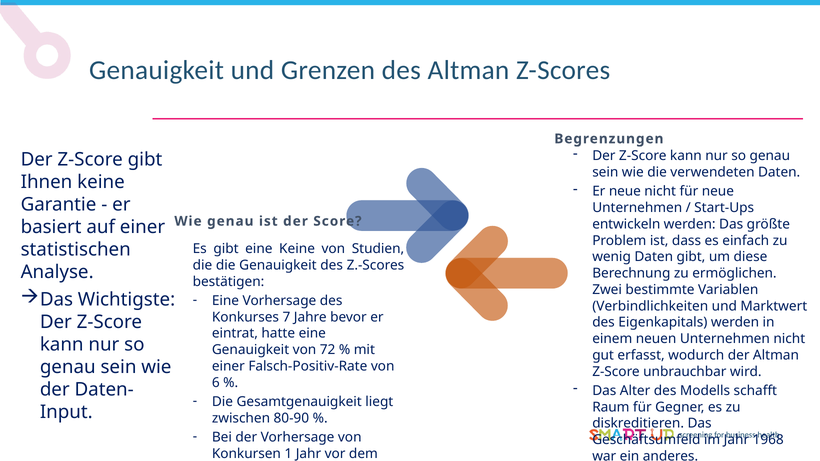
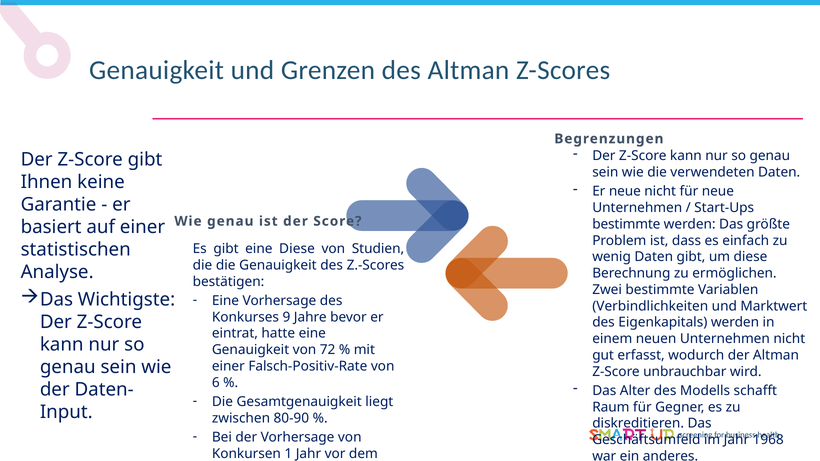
entwickeln at (626, 224): entwickeln -> bestimmte
eine Keine: Keine -> Diese
7: 7 -> 9
